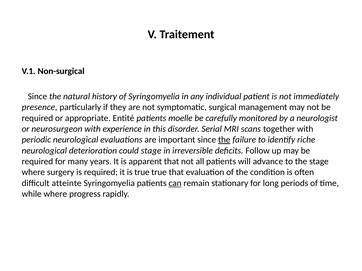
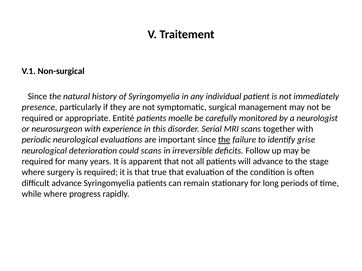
riche: riche -> grise
could stage: stage -> scans
is true: true -> that
difficult atteinte: atteinte -> advance
can underline: present -> none
